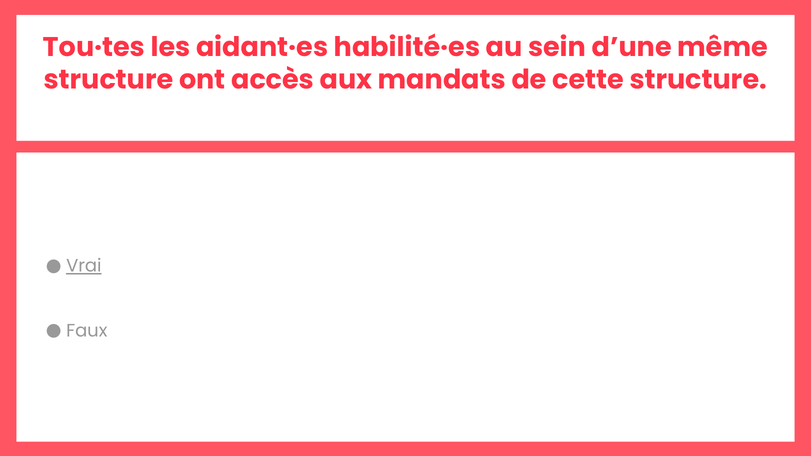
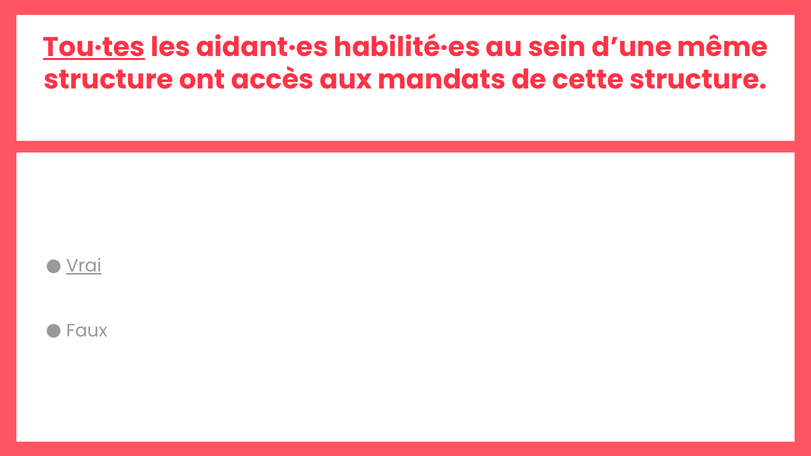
Tou·tes underline: none -> present
